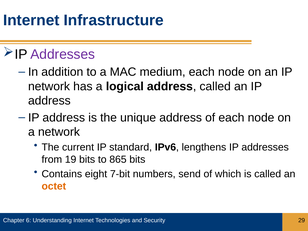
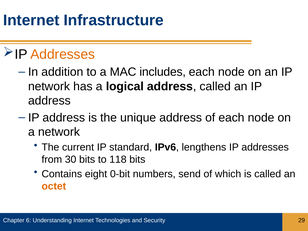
Addresses at (63, 54) colour: purple -> orange
medium: medium -> includes
19: 19 -> 30
865: 865 -> 118
7-bit: 7-bit -> 0-bit
